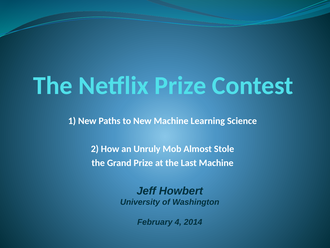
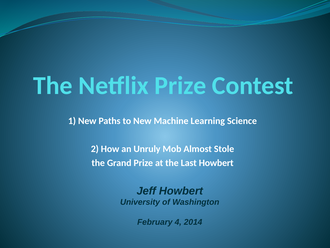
Last Machine: Machine -> Howbert
